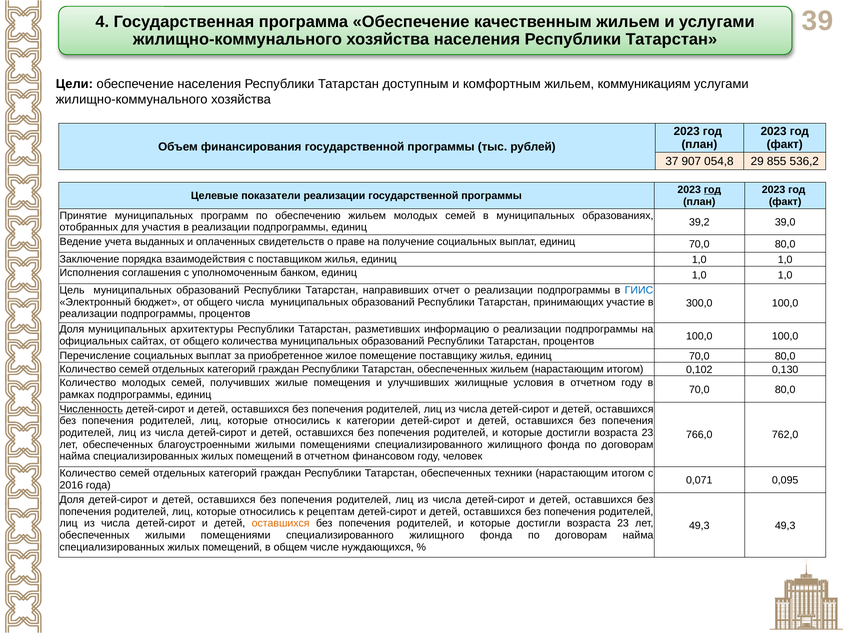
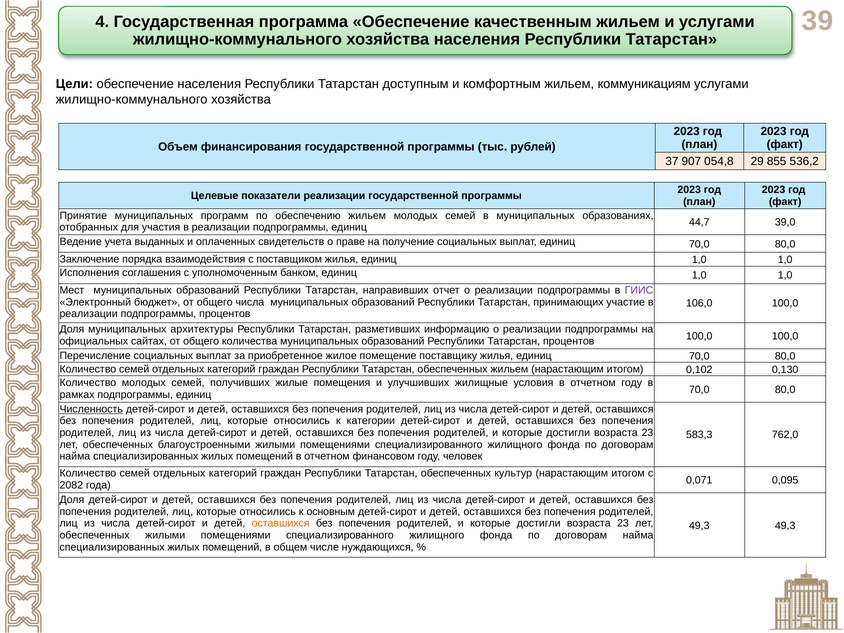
год at (712, 190) underline: present -> none
39,2: 39,2 -> 44,7
Цель: Цель -> Мест
ГИИС colour: blue -> purple
300,0: 300,0 -> 106,0
766,0: 766,0 -> 583,3
техники: техники -> культур
2016: 2016 -> 2082
рецептам: рецептам -> основным
